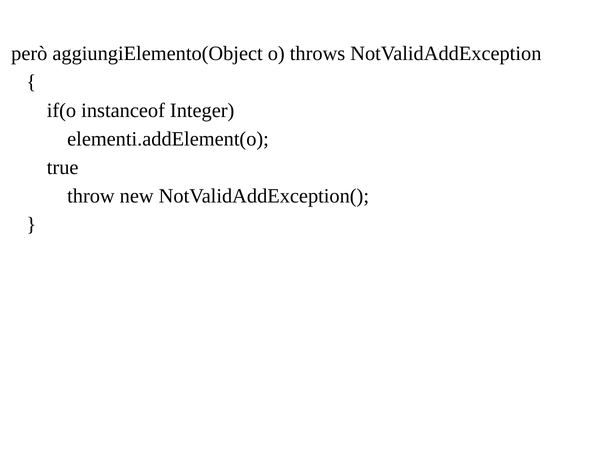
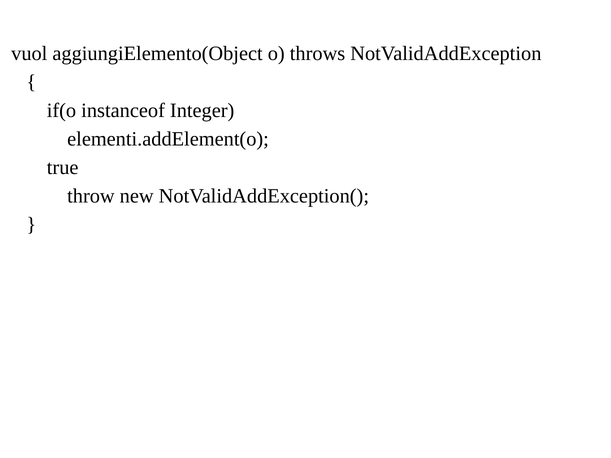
però: però -> vuol
